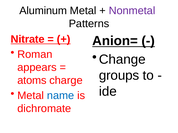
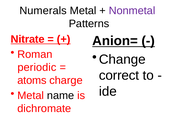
Aluminum: Aluminum -> Numerals
appears: appears -> periodic
groups: groups -> correct
name colour: blue -> black
